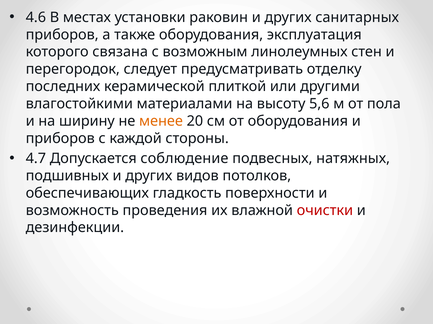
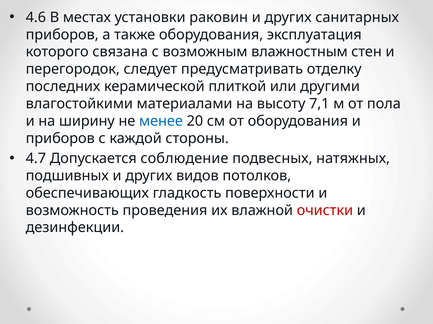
линолеумных: линолеумных -> влажностным
5,6: 5,6 -> 7,1
менее colour: orange -> blue
